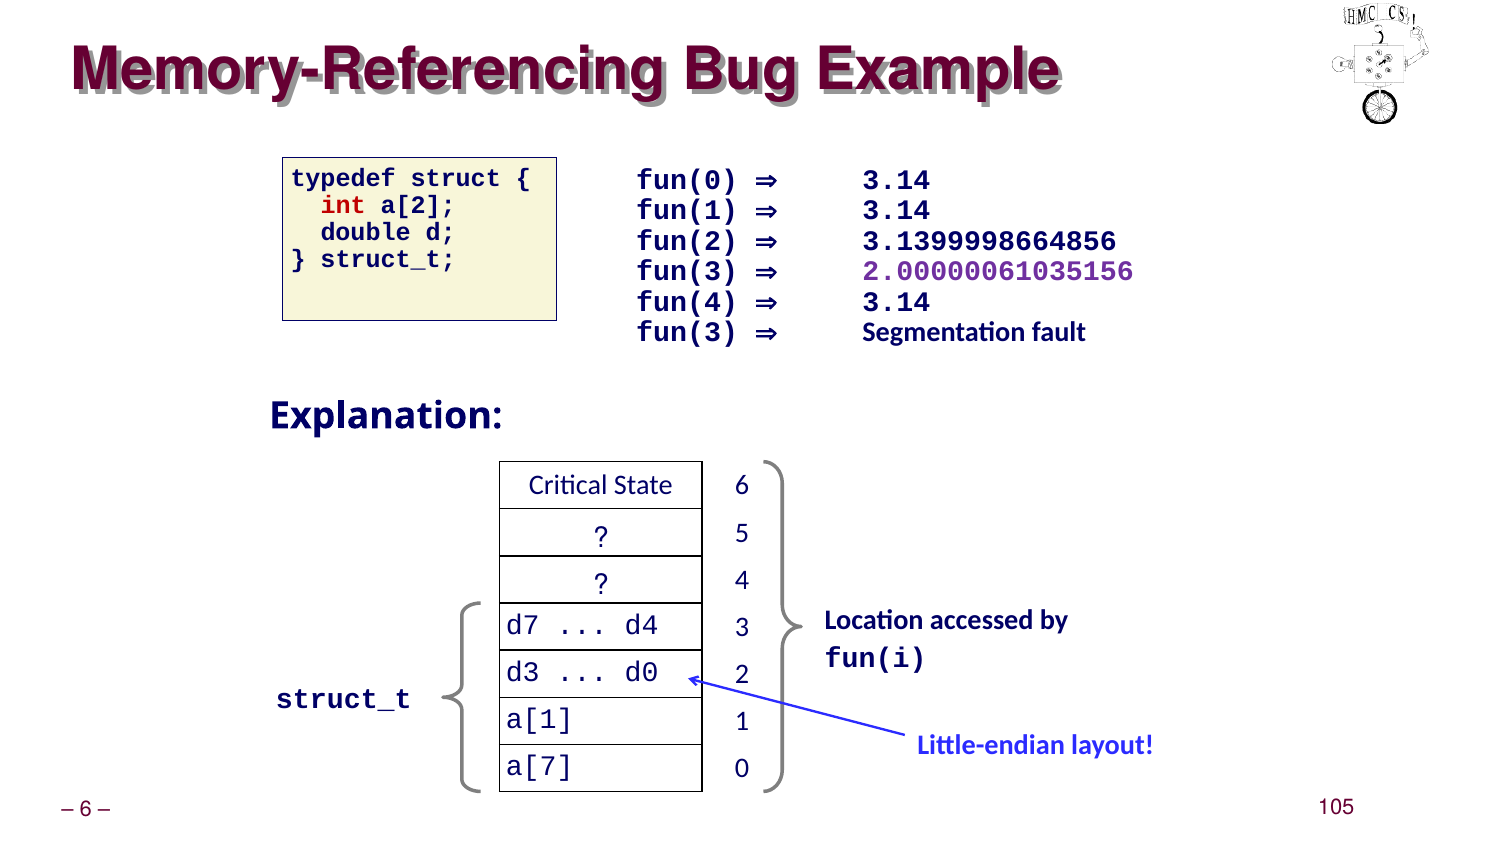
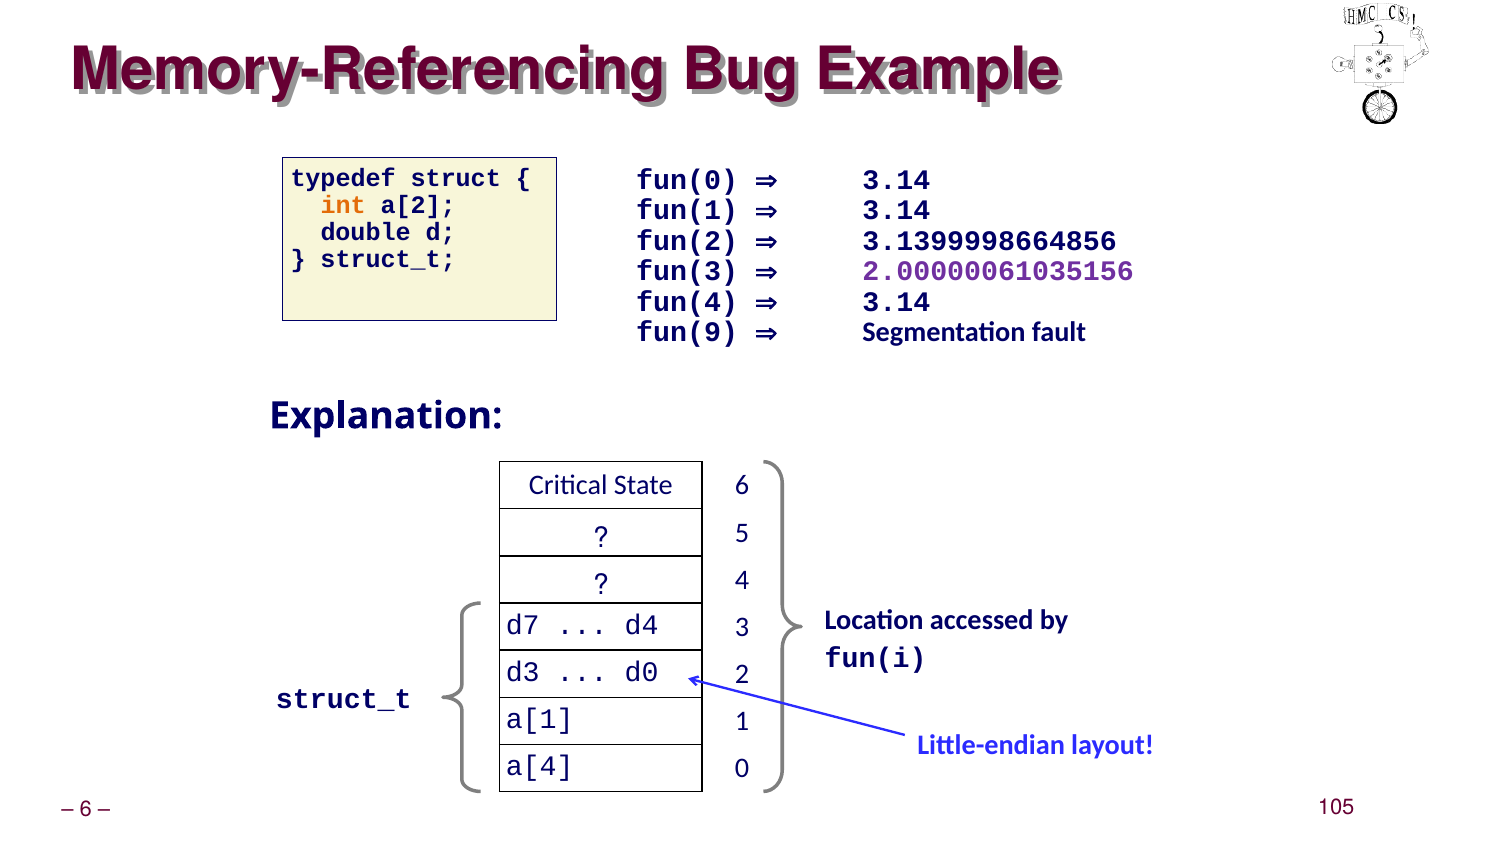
int colour: red -> orange
fun(3 at (687, 333): fun(3 -> fun(9
a[7: a[7 -> a[4
